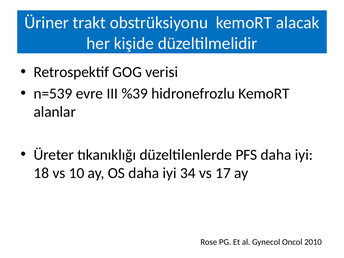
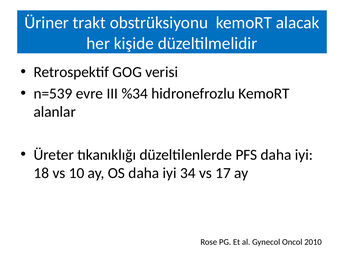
%39: %39 -> %34
